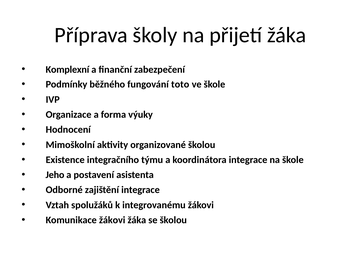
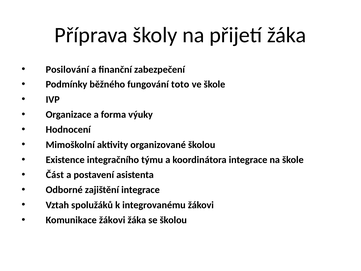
Komplexní: Komplexní -> Posilování
Jeho: Jeho -> Část
